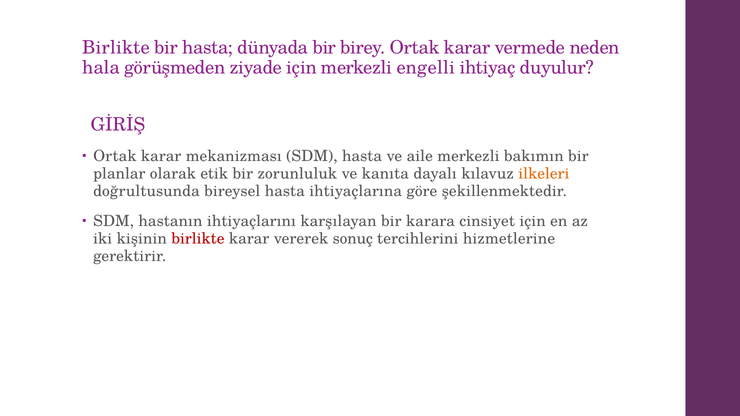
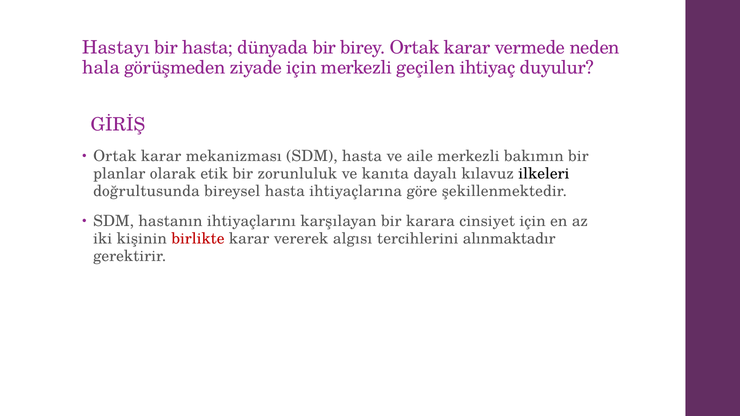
Birlikte at (116, 48): Birlikte -> Hastayı
engelli: engelli -> geçilen
ilkeleri colour: orange -> black
sonuç: sonuç -> algısı
hizmetlerine: hizmetlerine -> alınmaktadır
